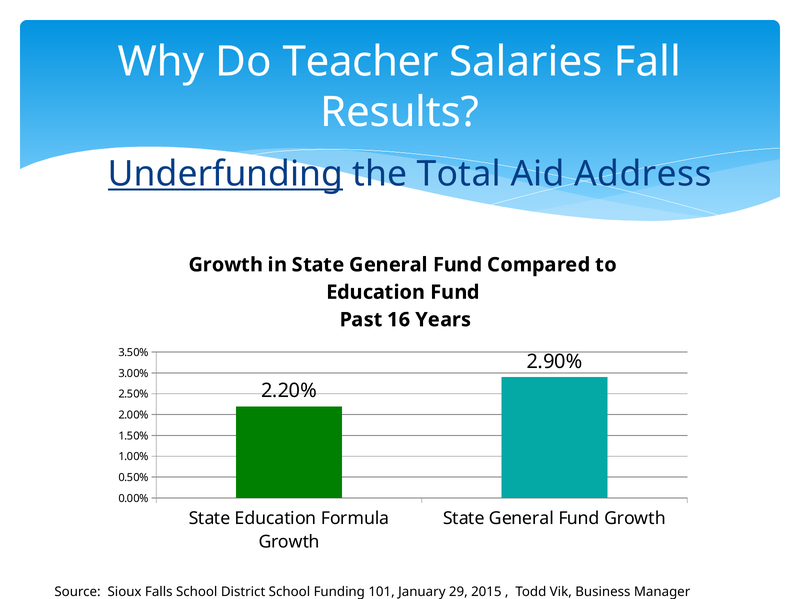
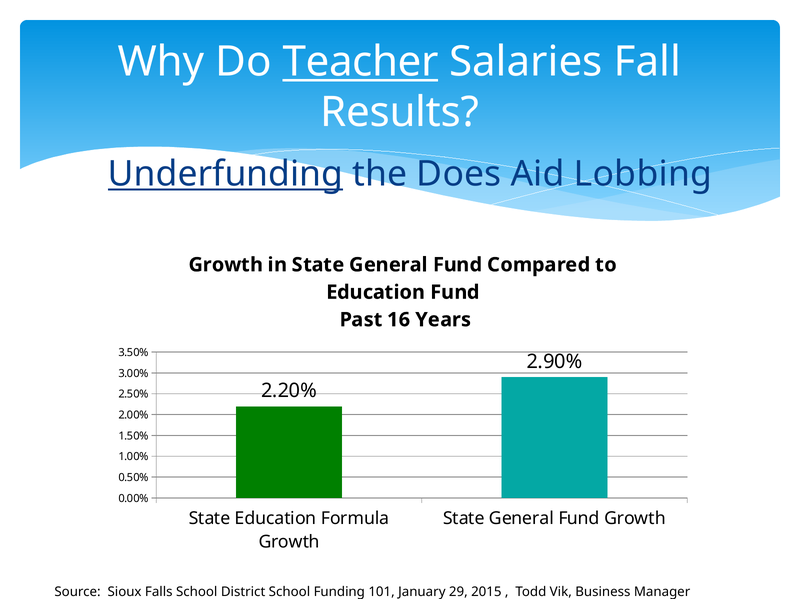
Teacher underline: none -> present
Total: Total -> Does
Address: Address -> Lobbing
